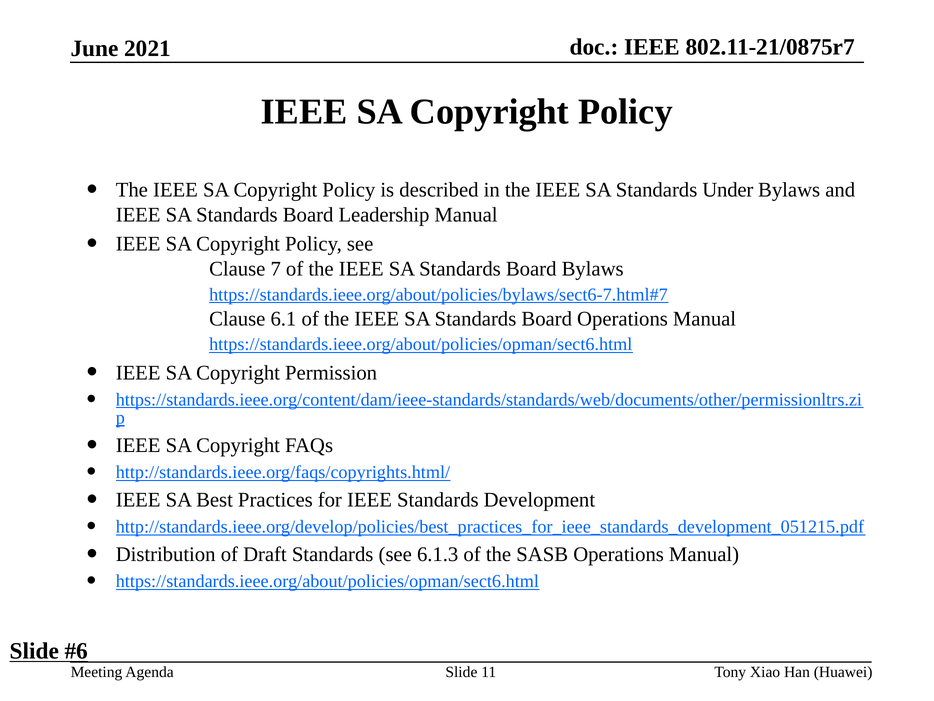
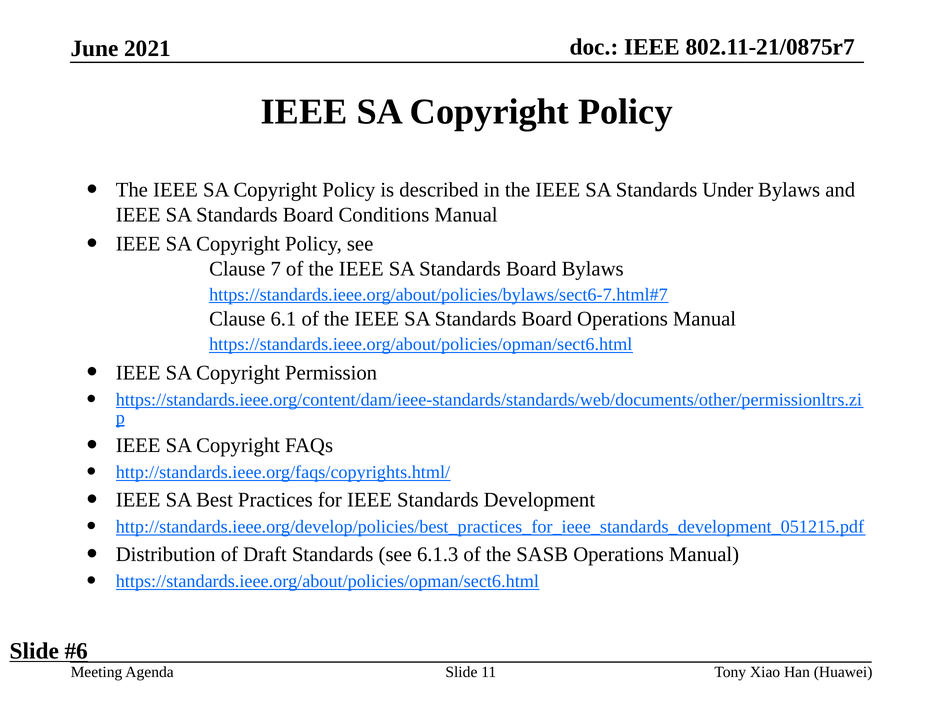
Leadership: Leadership -> Conditions
